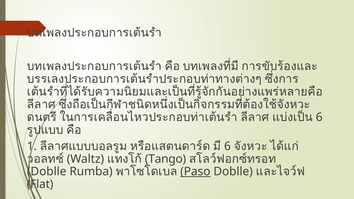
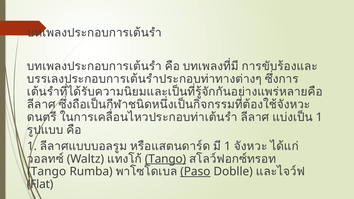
6 at (319, 117): 6 -> 1
6 at (227, 146): 6 -> 1
Tango at (165, 159) underline: none -> present
Doblle at (47, 172): Doblle -> Tango
